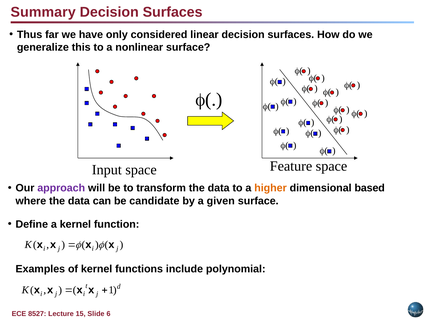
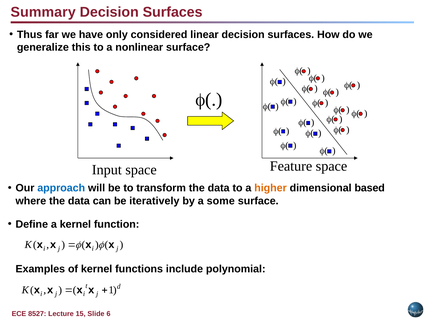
approach colour: purple -> blue
candidate: candidate -> iteratively
given: given -> some
